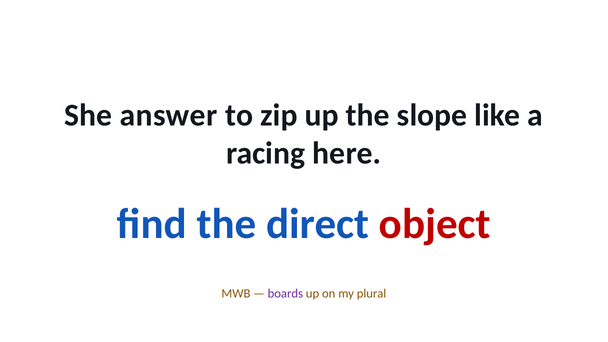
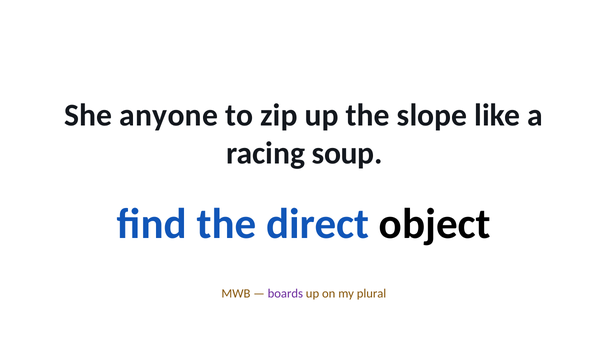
answer: answer -> anyone
here: here -> soup
object colour: red -> black
